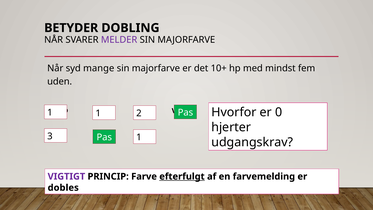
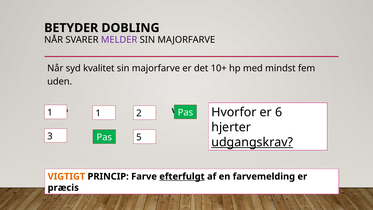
mange: mange -> kvalitet
0: 0 -> 6
1 at (139, 137): 1 -> 5
udgangskrav underline: none -> present
VIGTIGT colour: purple -> orange
dobles: dobles -> præcis
